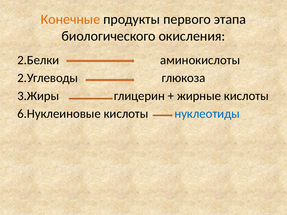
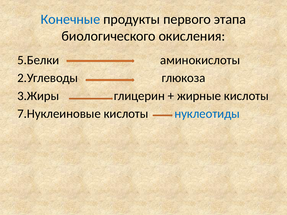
Конечные colour: orange -> blue
2.Белки: 2.Белки -> 5.Белки
6.Нуклеиновые: 6.Нуклеиновые -> 7.Нуклеиновые
